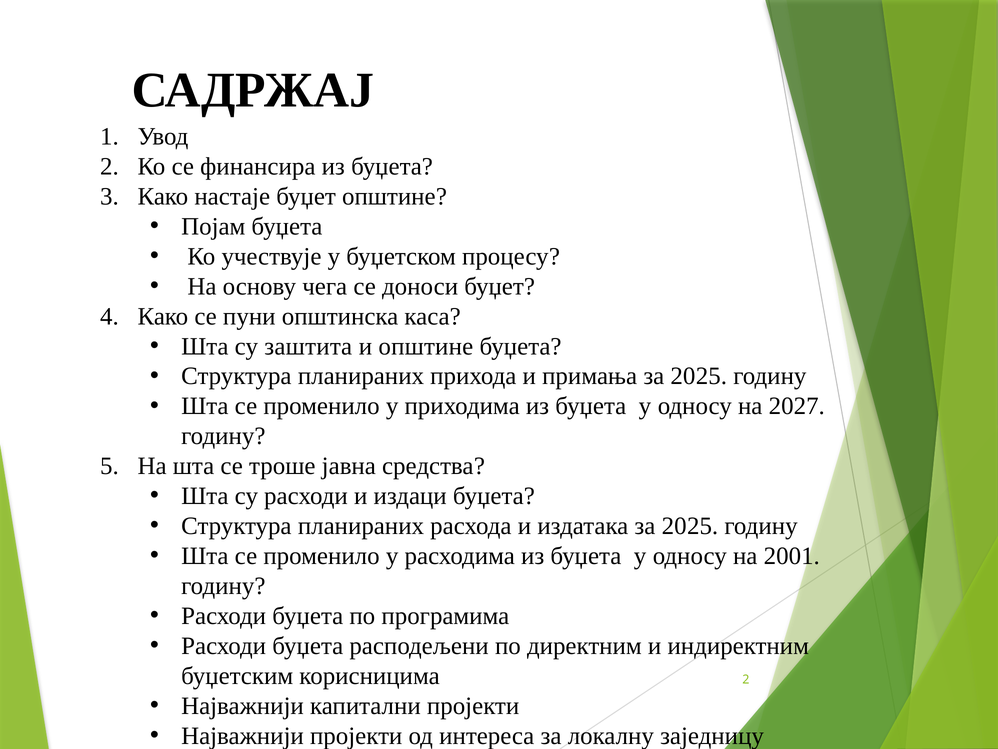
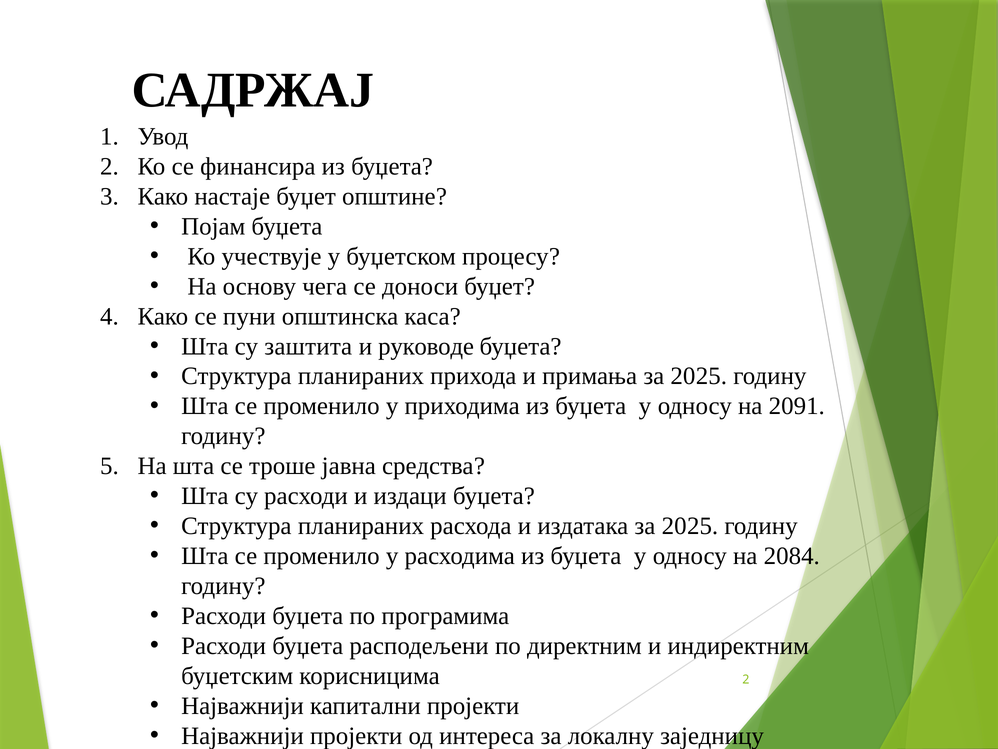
и општине: општине -> руководе
2027: 2027 -> 2091
2001: 2001 -> 2084
